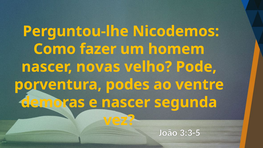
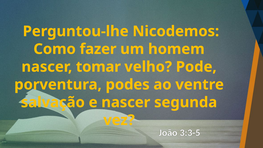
novas: novas -> tomar
demoras: demoras -> salvação
